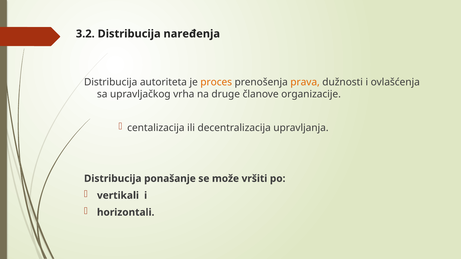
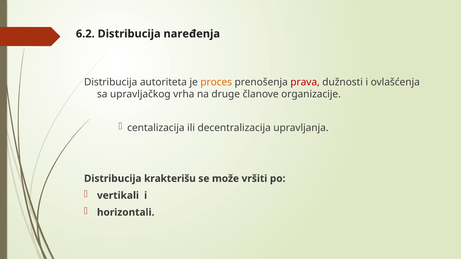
3.2: 3.2 -> 6.2
prava colour: orange -> red
ponašanje: ponašanje -> krakterišu
